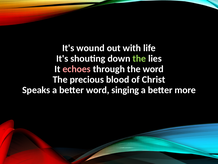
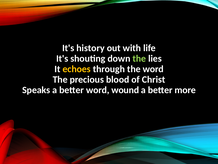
wound: wound -> history
echoes colour: pink -> yellow
singing: singing -> wound
